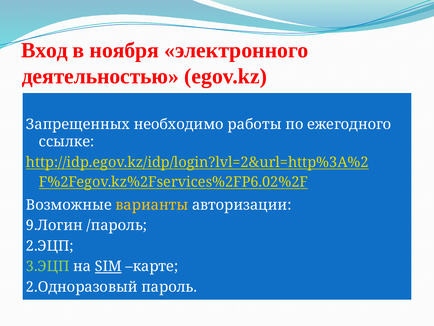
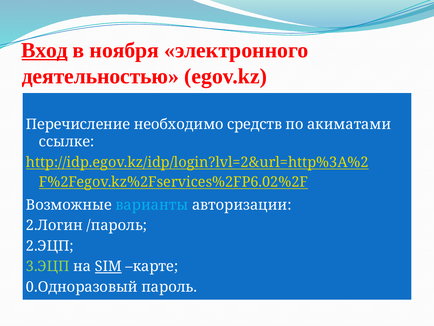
Вход underline: none -> present
Запрещенных: Запрещенных -> Перечисление
работы: работы -> средств
ежегодного: ежегодного -> акиматами
варианты colour: yellow -> light blue
9.Логин: 9.Логин -> 2.Логин
2.Одноразовый: 2.Одноразовый -> 0.Одноразовый
